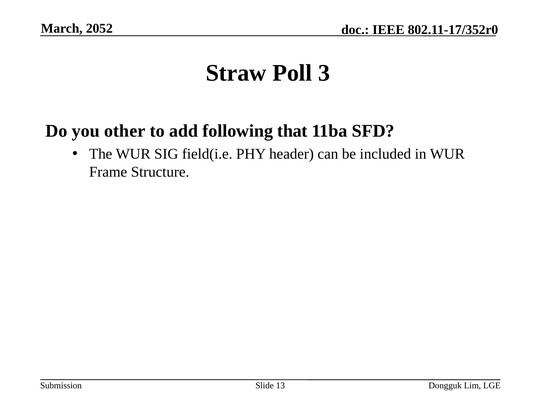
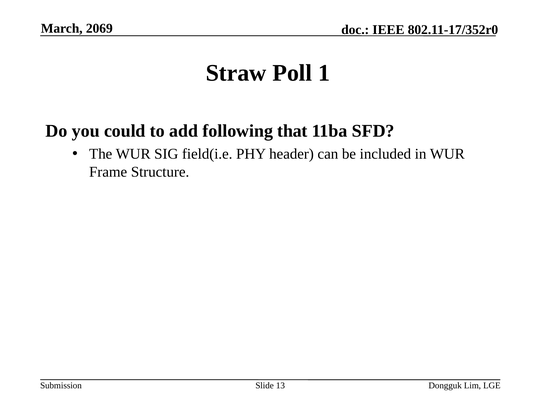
2052: 2052 -> 2069
3: 3 -> 1
other: other -> could
